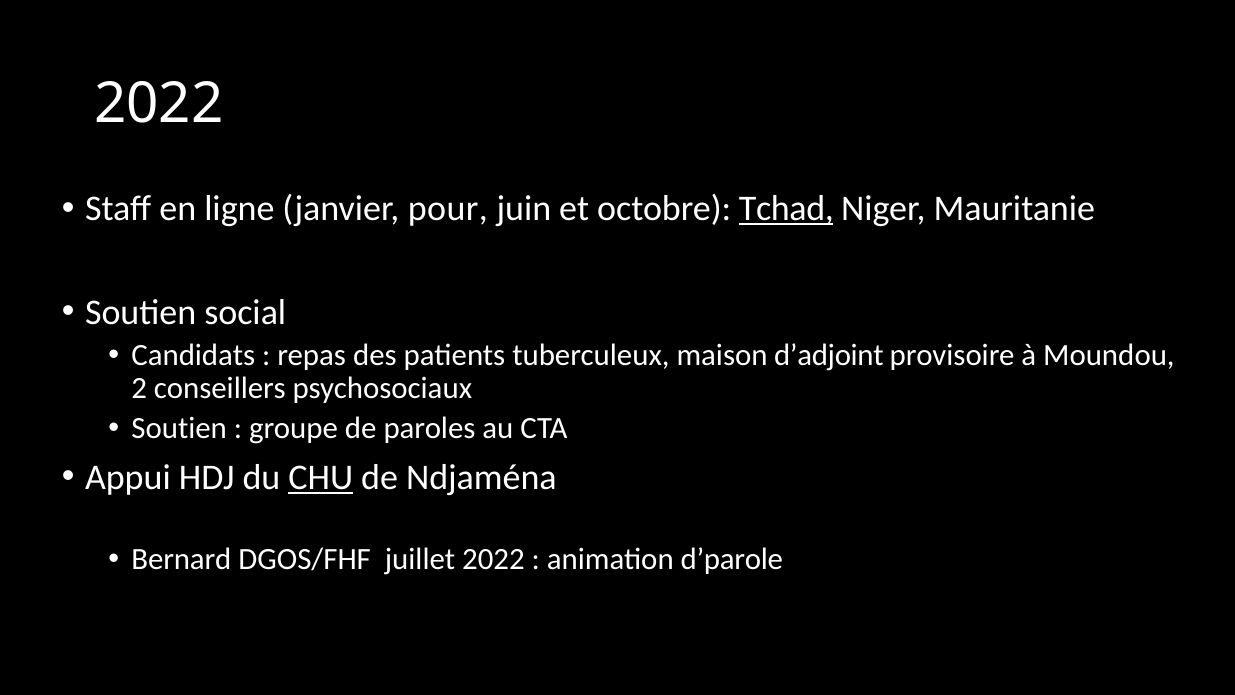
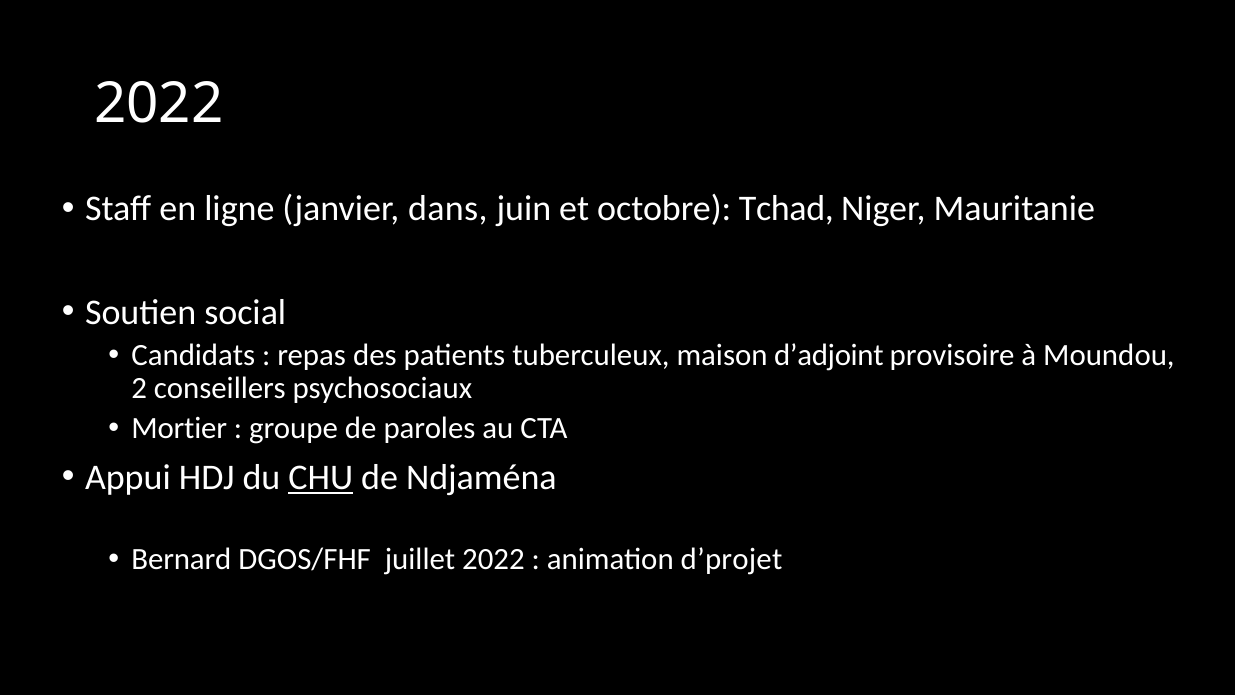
pour: pour -> dans
Tchad underline: present -> none
Soutien at (179, 428): Soutien -> Mortier
d’parole: d’parole -> d’projet
